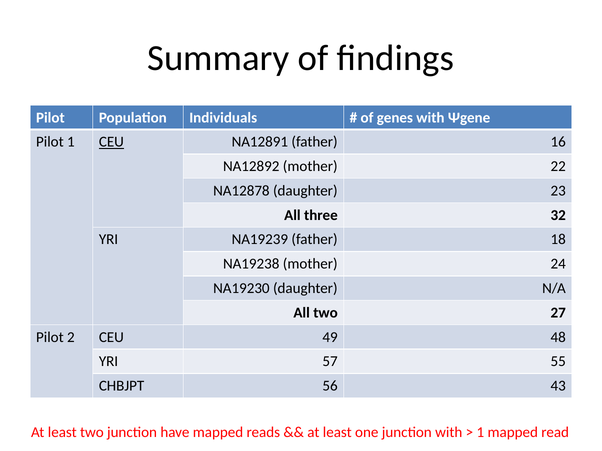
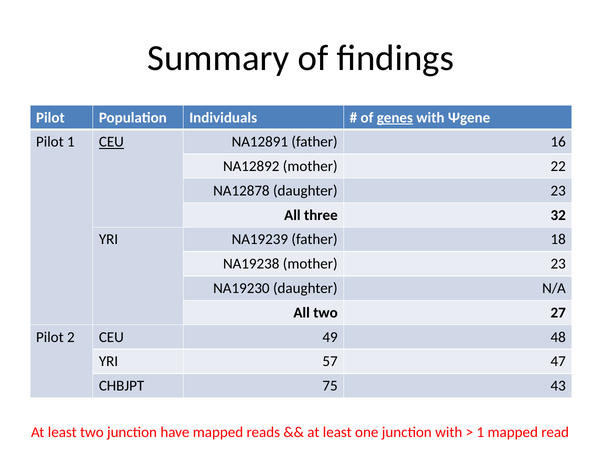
genes underline: none -> present
mother 24: 24 -> 23
55: 55 -> 47
56: 56 -> 75
